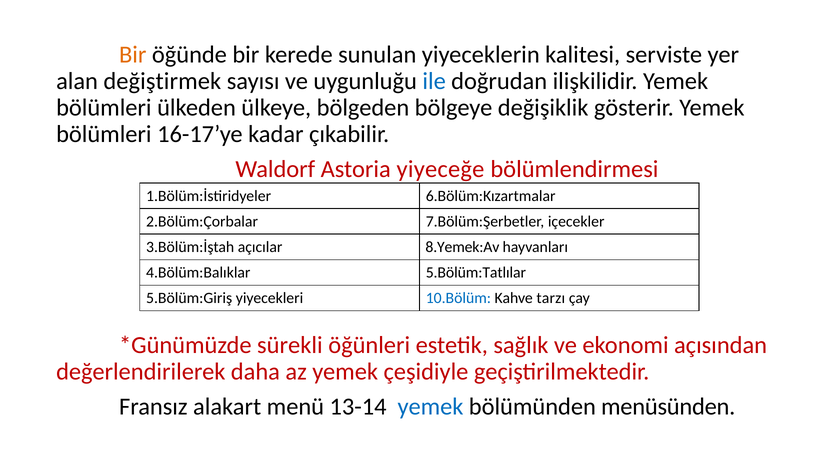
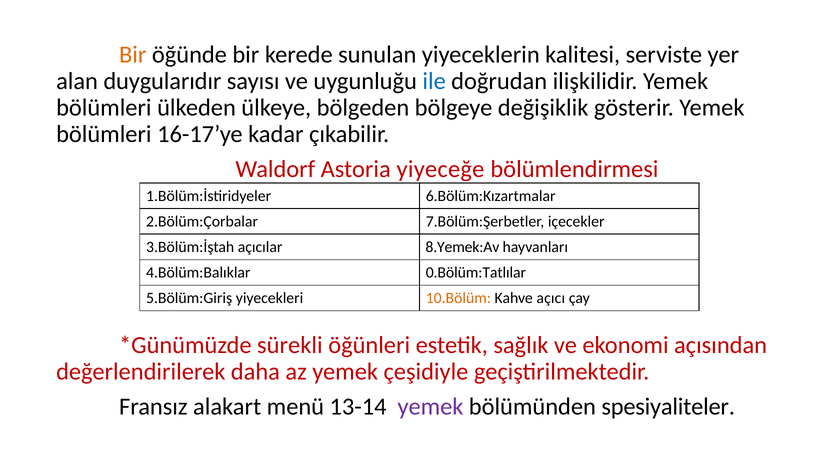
değiştirmek: değiştirmek -> duygularıdır
5.Bölüm:Tatlılar: 5.Bölüm:Tatlılar -> 0.Bölüm:Tatlılar
10.Bölüm colour: blue -> orange
tarzı: tarzı -> açıcı
yemek at (430, 407) colour: blue -> purple
menüsünden: menüsünden -> spesiyaliteler
